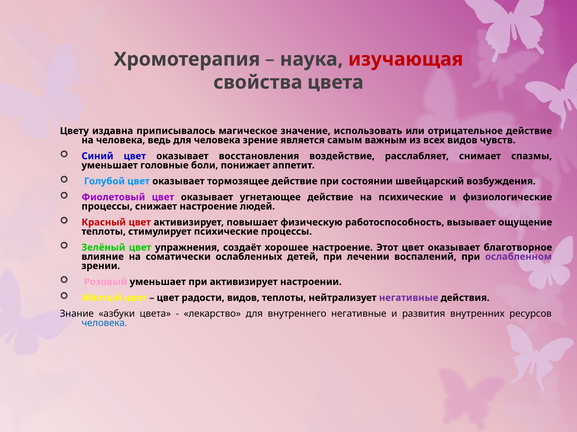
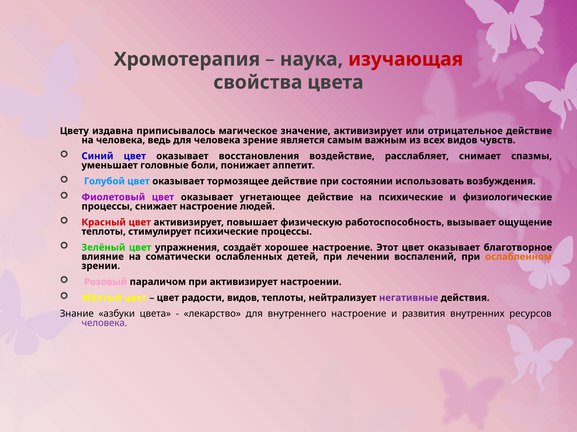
значение использовать: использовать -> активизирует
швейцарский: швейцарский -> использовать
ослабленном colour: purple -> orange
Розовый уменьшает: уменьшает -> параличом
внутреннего негативные: негативные -> настроение
человека at (104, 323) colour: blue -> purple
